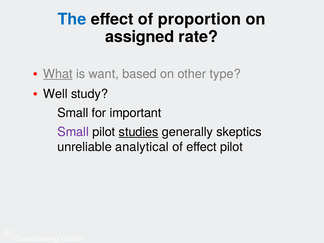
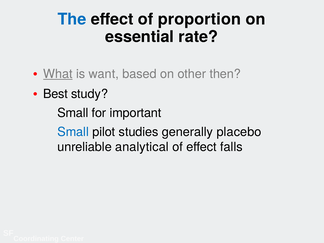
assigned: assigned -> essential
type: type -> then
Well: Well -> Best
Small at (73, 132) colour: purple -> blue
studies underline: present -> none
skeptics: skeptics -> placebo
effect pilot: pilot -> falls
